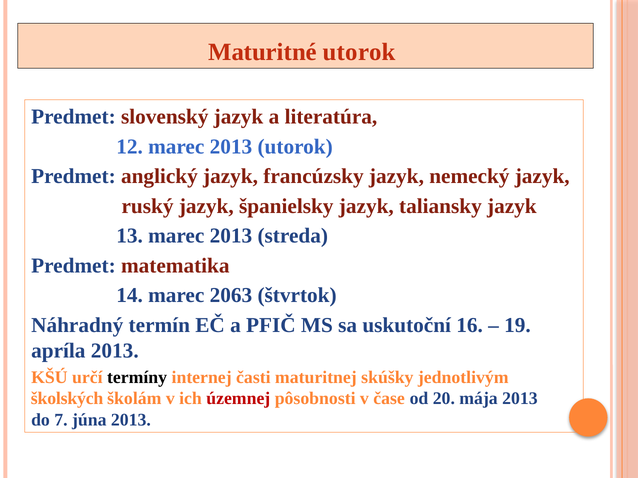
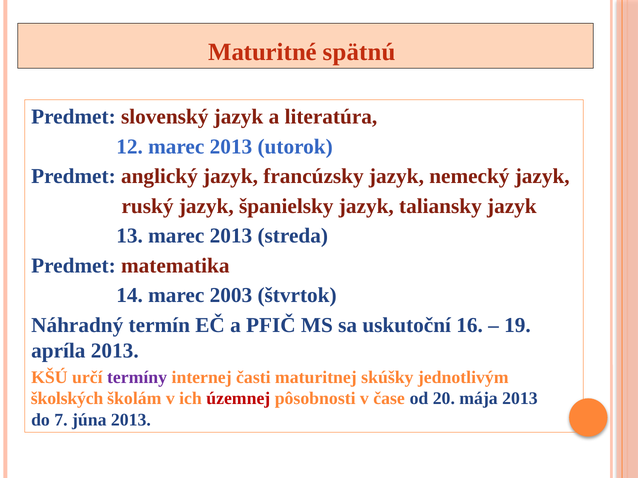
Maturitné utorok: utorok -> spätnú
2063: 2063 -> 2003
termíny colour: black -> purple
